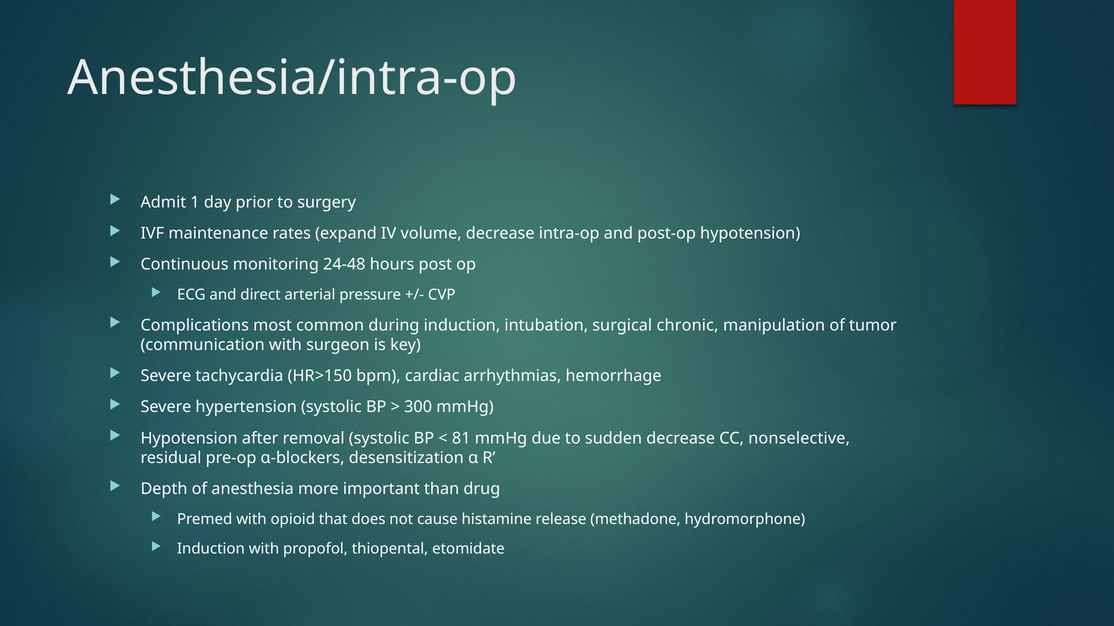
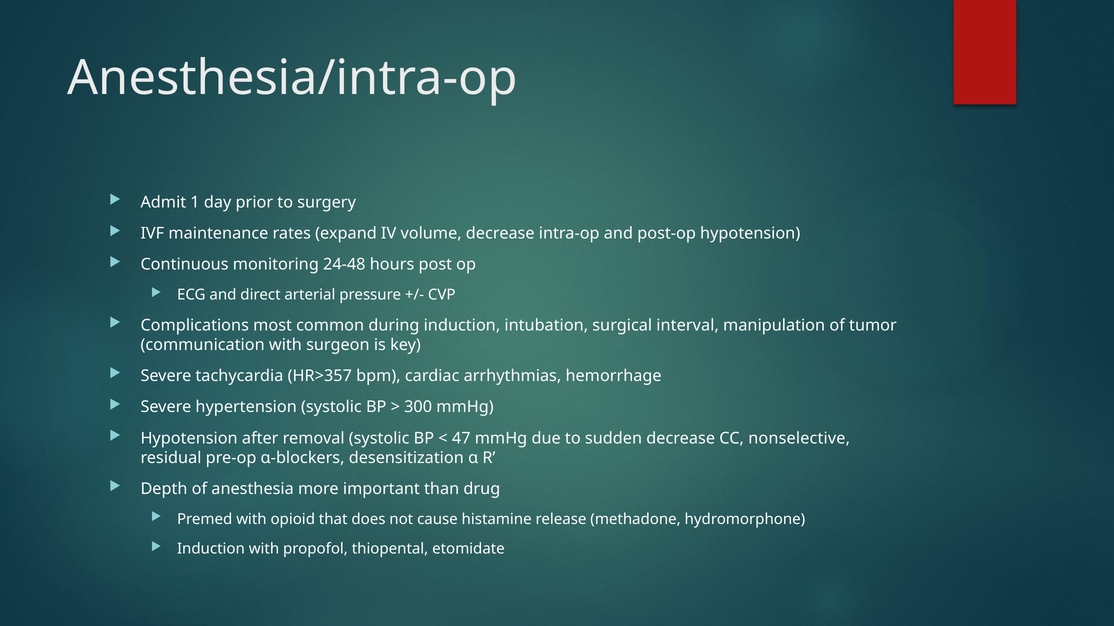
chronic: chronic -> interval
HR>150: HR>150 -> HR>357
81: 81 -> 47
